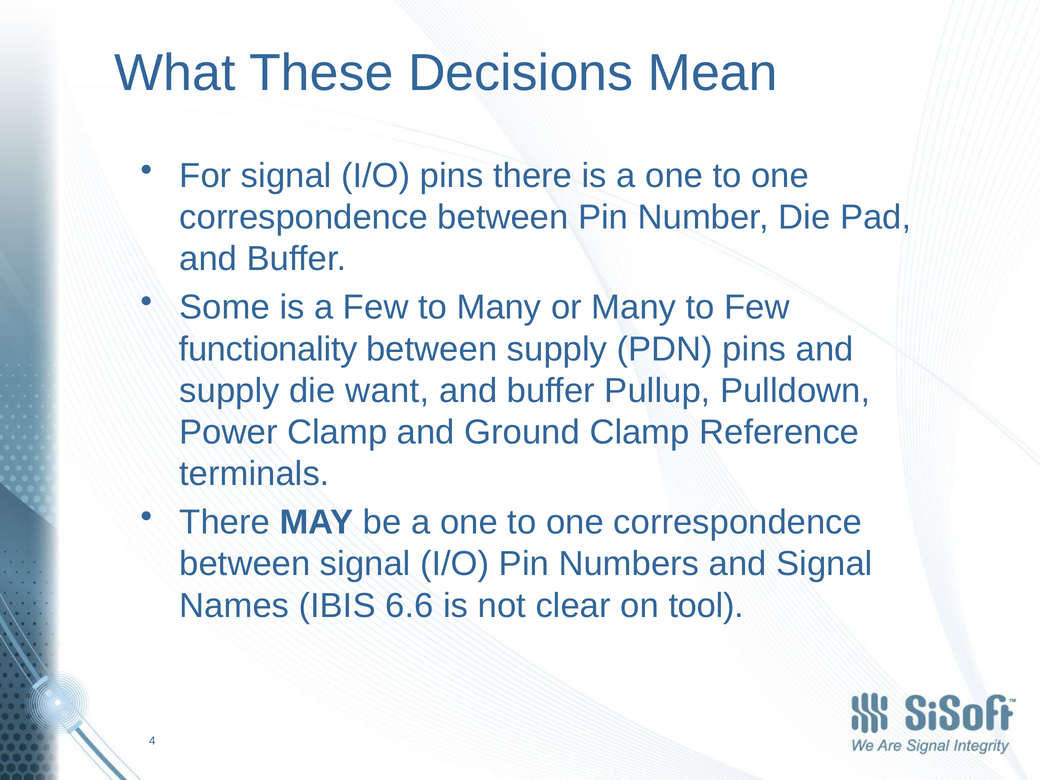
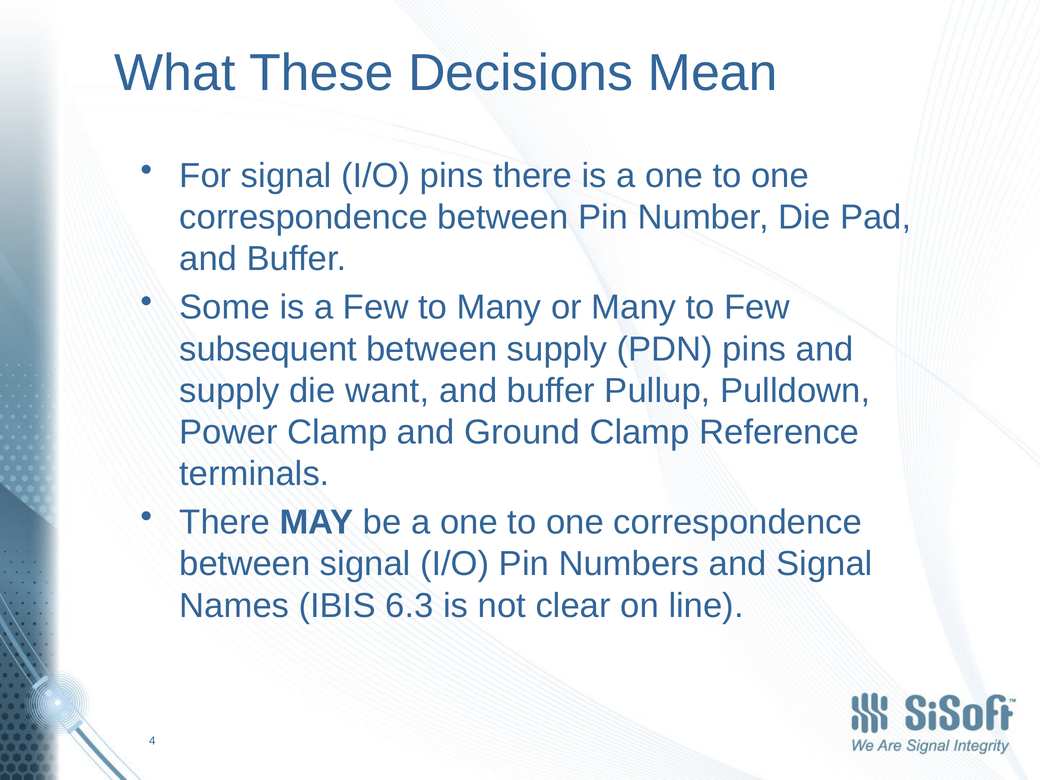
functionality: functionality -> subsequent
6.6: 6.6 -> 6.3
tool: tool -> line
